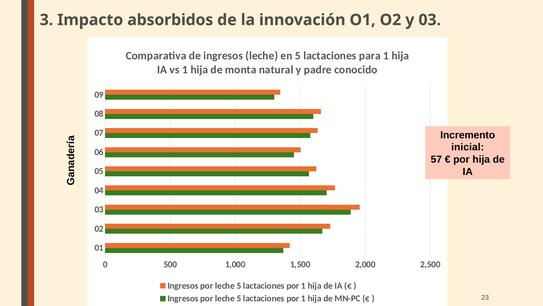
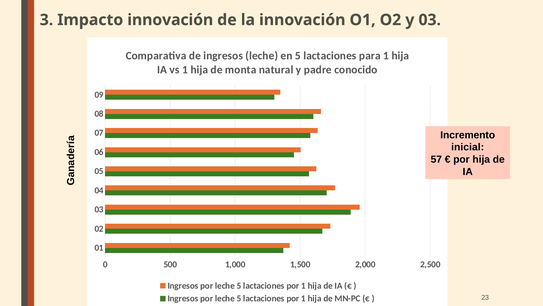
Impacto absorbidos: absorbidos -> innovación
